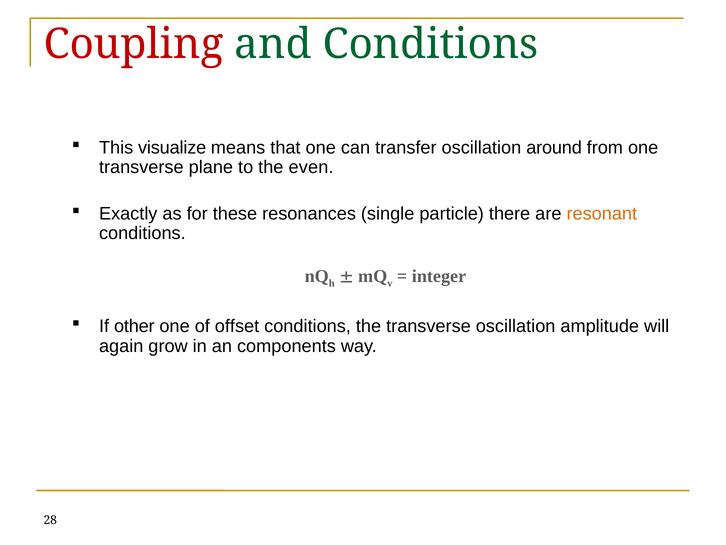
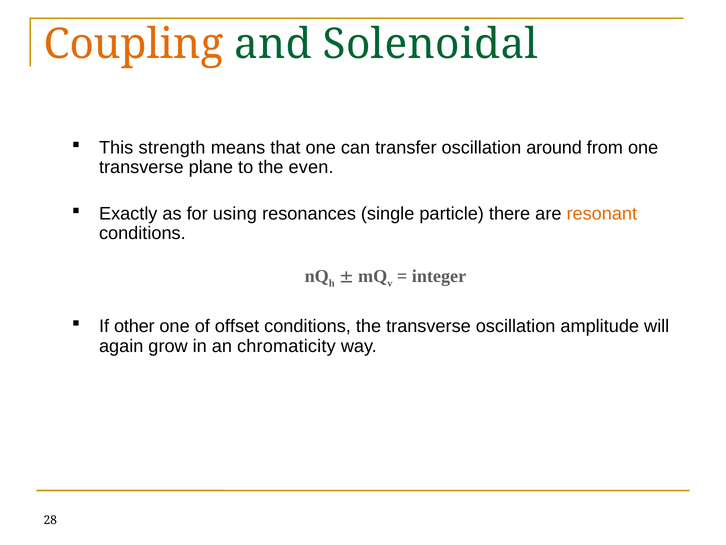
Coupling colour: red -> orange
and Conditions: Conditions -> Solenoidal
visualize: visualize -> strength
these: these -> using
components: components -> chromaticity
